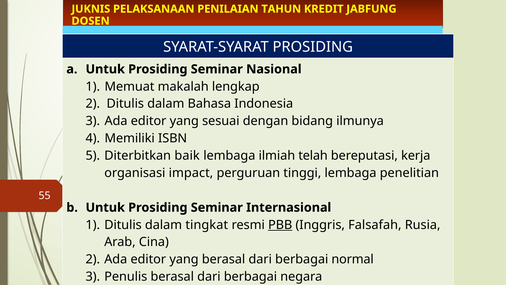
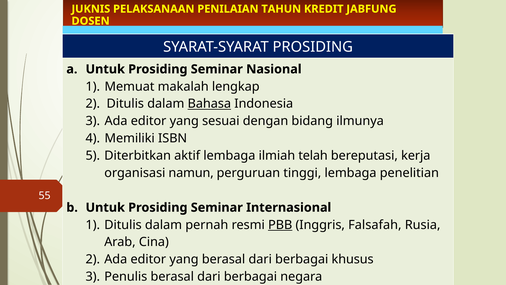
Bahasa underline: none -> present
baik: baik -> aktif
impact: impact -> namun
tingkat: tingkat -> pernah
normal: normal -> khusus
